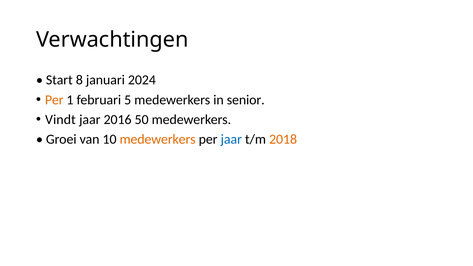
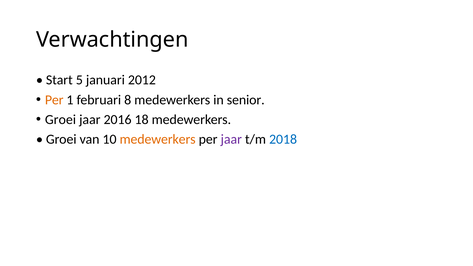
8: 8 -> 5
2024: 2024 -> 2012
5: 5 -> 8
Vindt at (60, 120): Vindt -> Groei
50: 50 -> 18
jaar at (231, 139) colour: blue -> purple
2018 colour: orange -> blue
